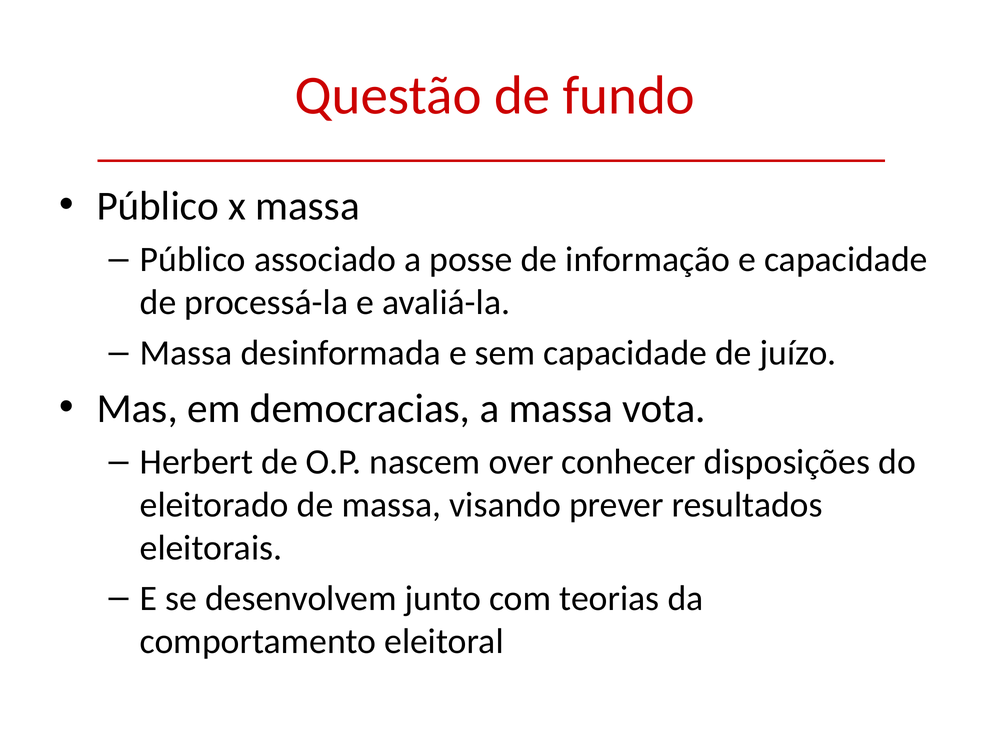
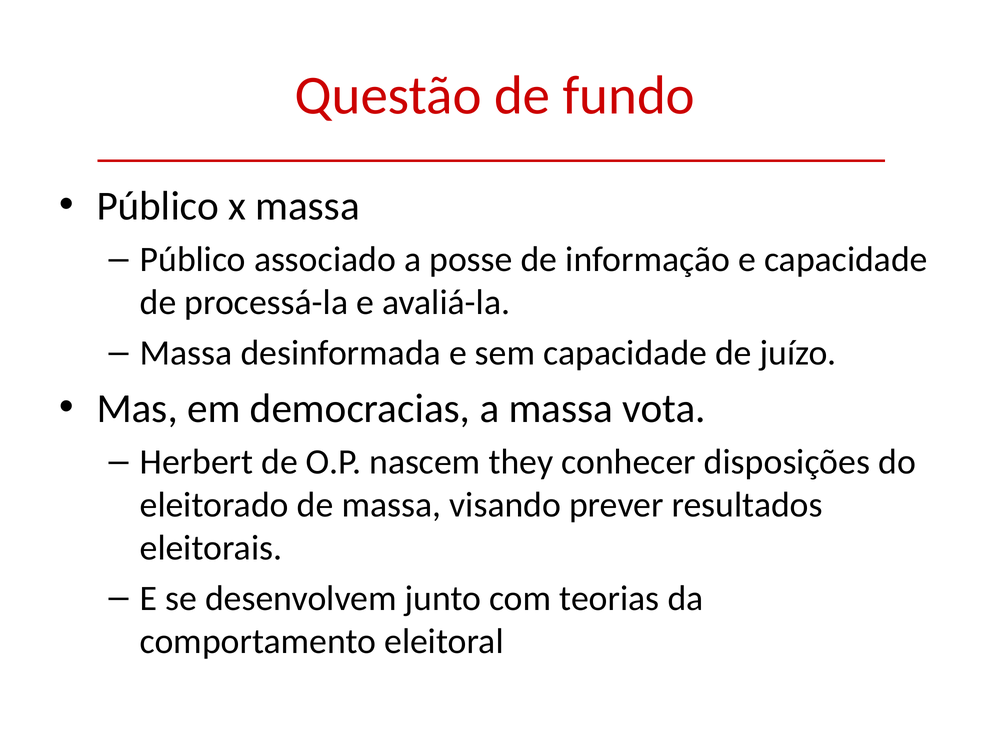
over: over -> they
